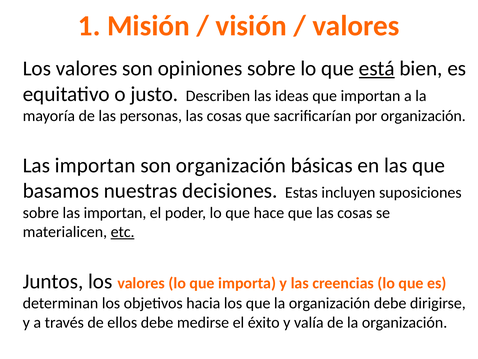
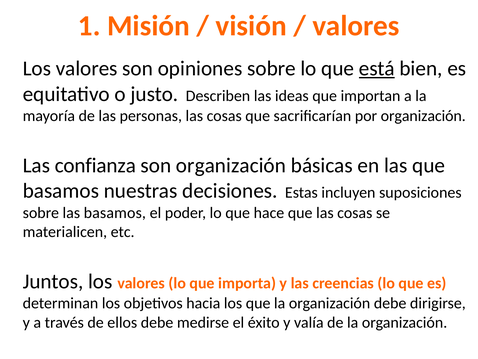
importan at (95, 165): importan -> confianza
sobre las importan: importan -> basamos
etc underline: present -> none
